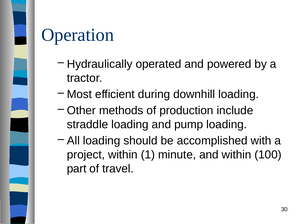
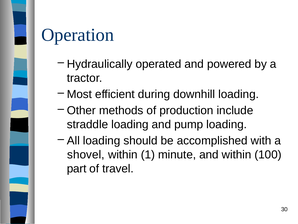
project: project -> shovel
